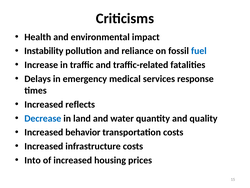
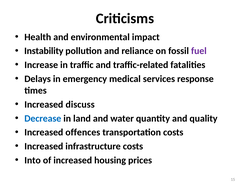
fuel colour: blue -> purple
reflects: reflects -> discuss
behavior: behavior -> offences
